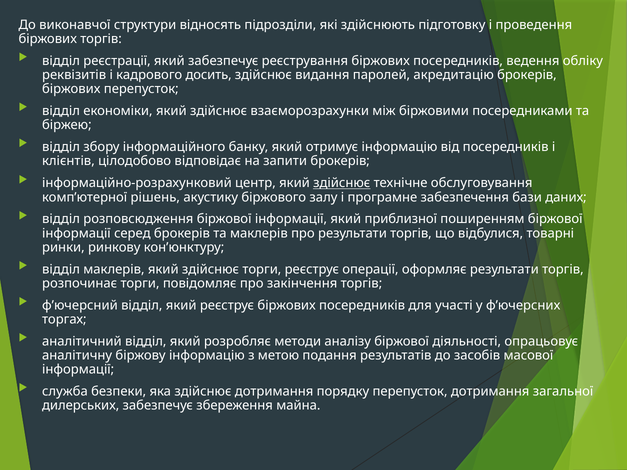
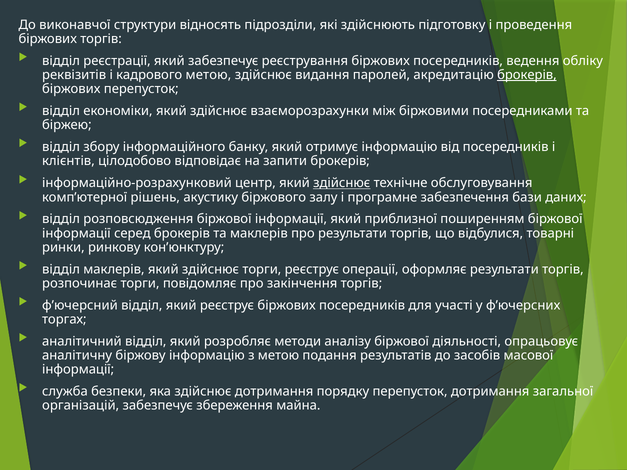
кадрового досить: досить -> метою
брокерів at (527, 75) underline: none -> present
дилерських: дилерських -> організацій
